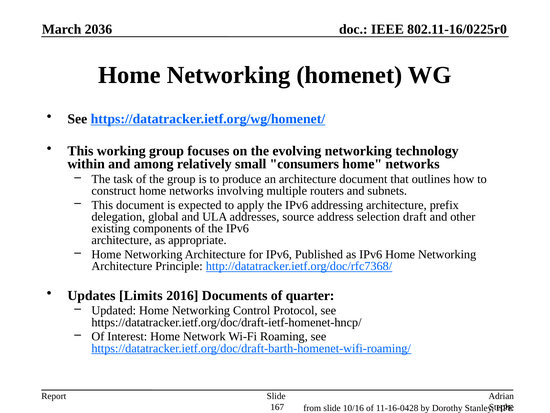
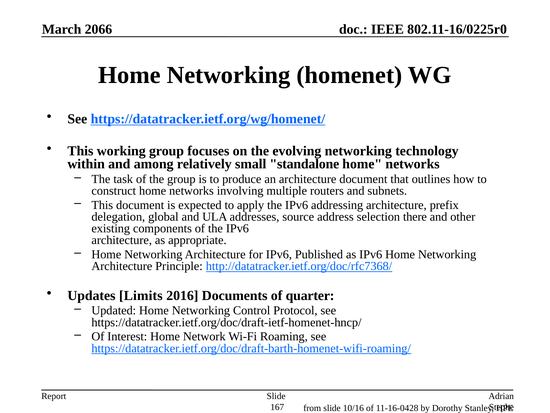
2036: 2036 -> 2066
consumers: consumers -> standalone
draft: draft -> there
